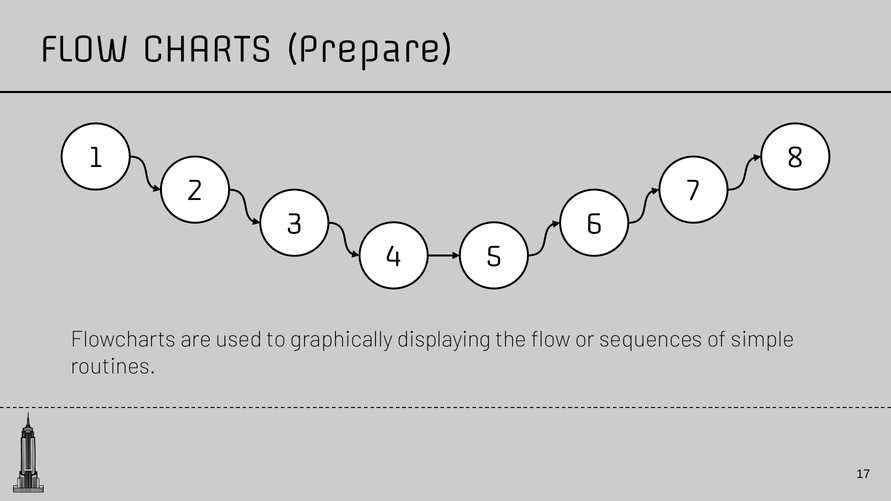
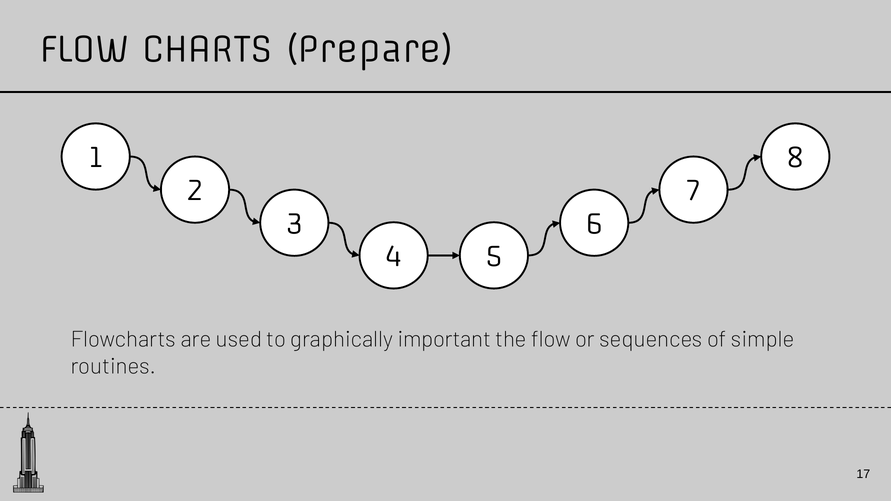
displaying: displaying -> important
